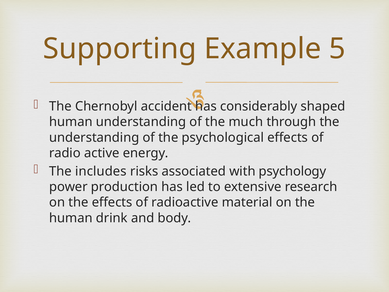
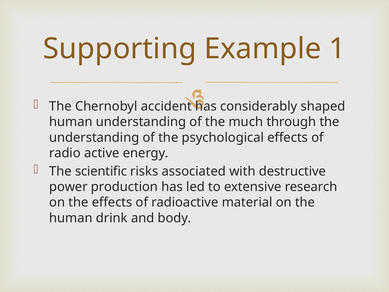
5: 5 -> 1
includes: includes -> scientific
psychology: psychology -> destructive
